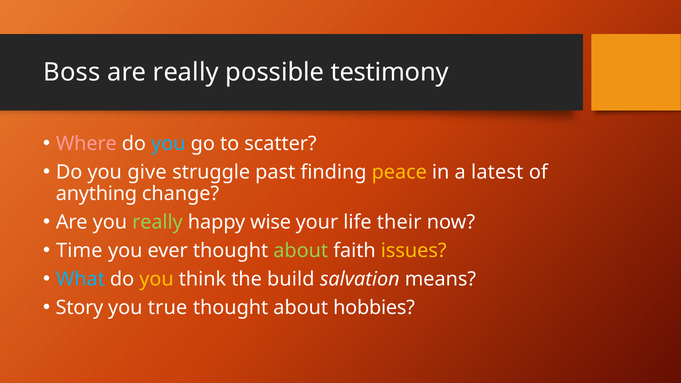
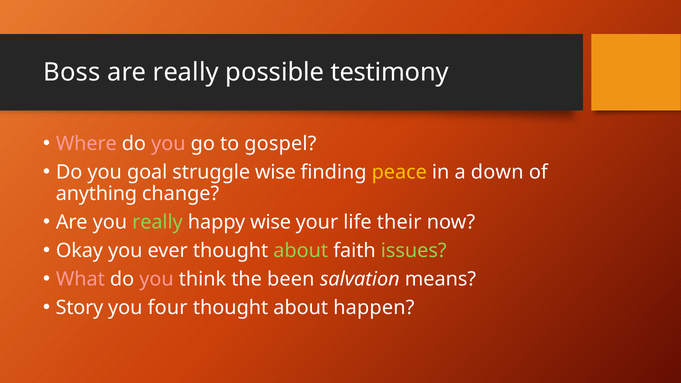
you at (168, 144) colour: light blue -> pink
scatter: scatter -> gospel
give: give -> goal
struggle past: past -> wise
latest: latest -> down
Time: Time -> Okay
issues colour: yellow -> light green
What colour: light blue -> pink
you at (156, 279) colour: yellow -> pink
build: build -> been
true: true -> four
hobbies: hobbies -> happen
